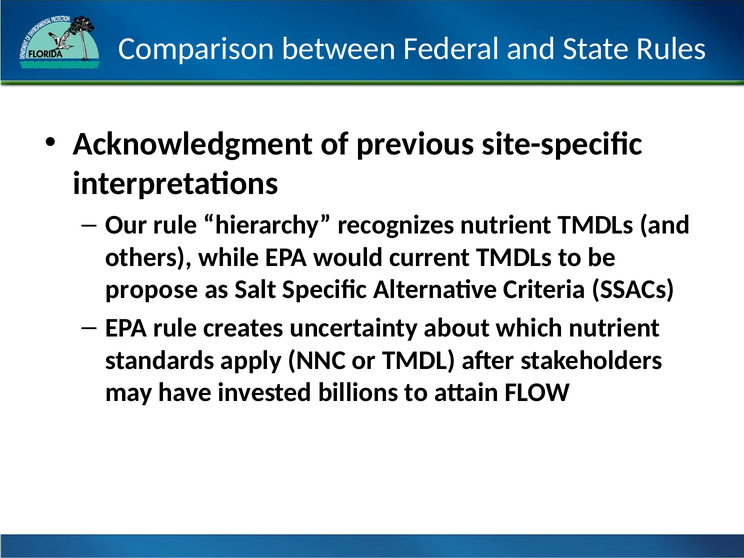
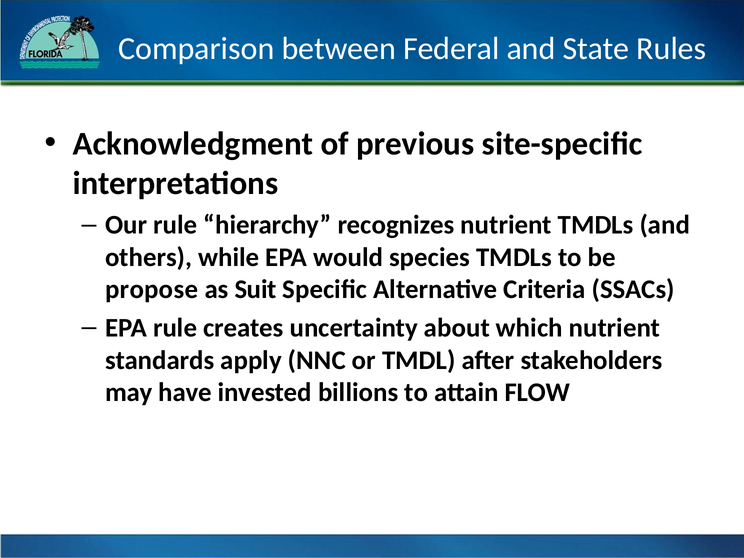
current: current -> species
Salt: Salt -> Suit
